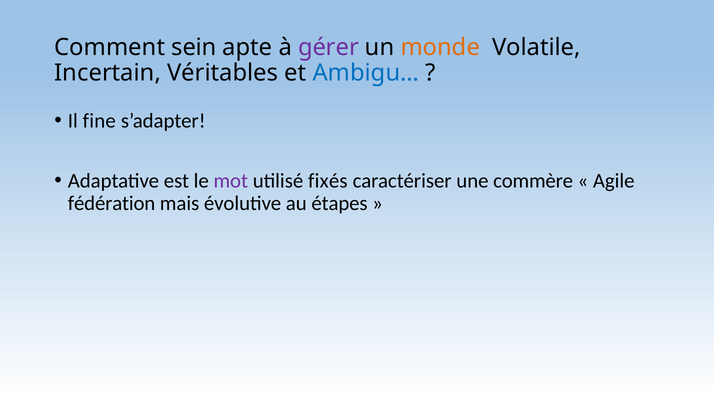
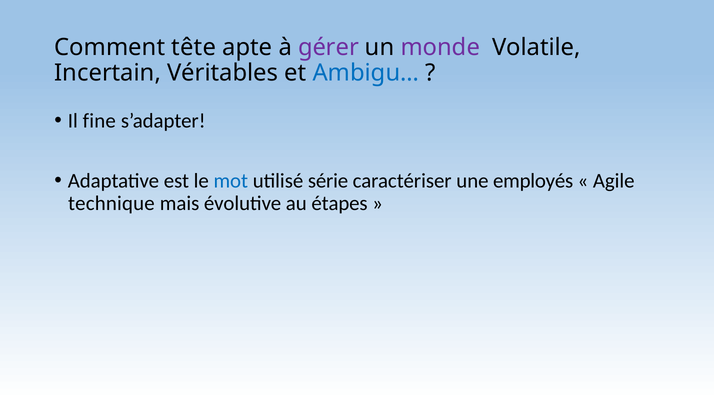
sein: sein -> tête
monde colour: orange -> purple
mot colour: purple -> blue
fixés: fixés -> série
commère: commère -> employés
fédération: fédération -> technique
